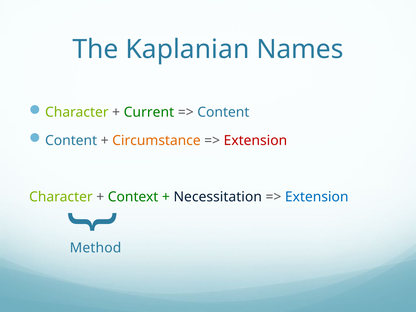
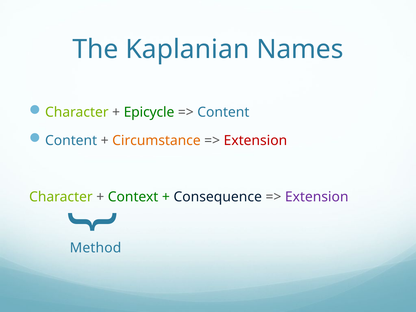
Current: Current -> Epicycle
Necessitation: Necessitation -> Consequence
Extension at (317, 197) colour: blue -> purple
